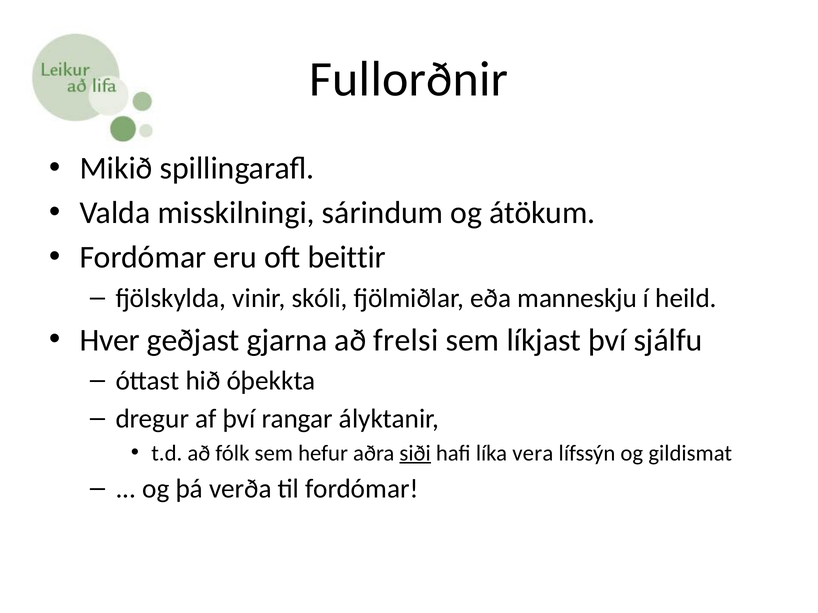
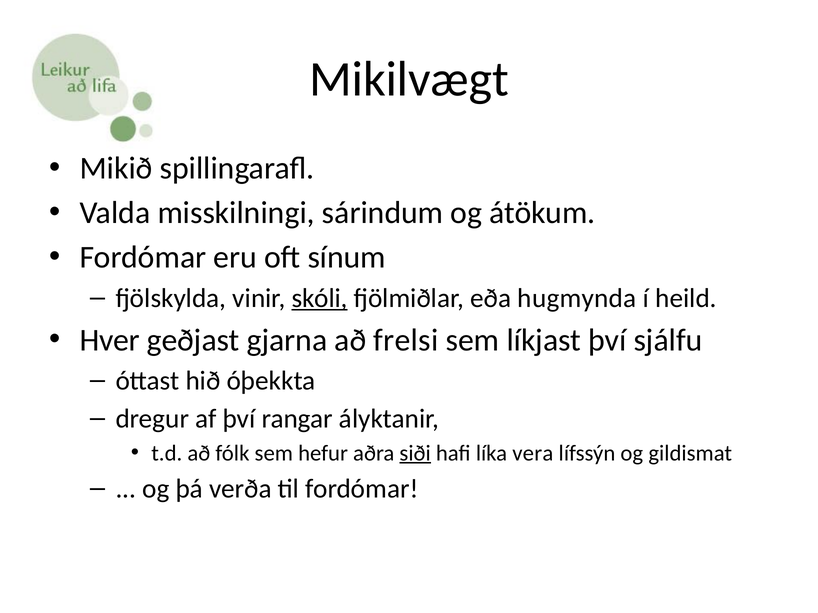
Fullorðnir: Fullorðnir -> Mikilvægt
beittir: beittir -> sínum
skóli underline: none -> present
manneskju: manneskju -> hugmynda
